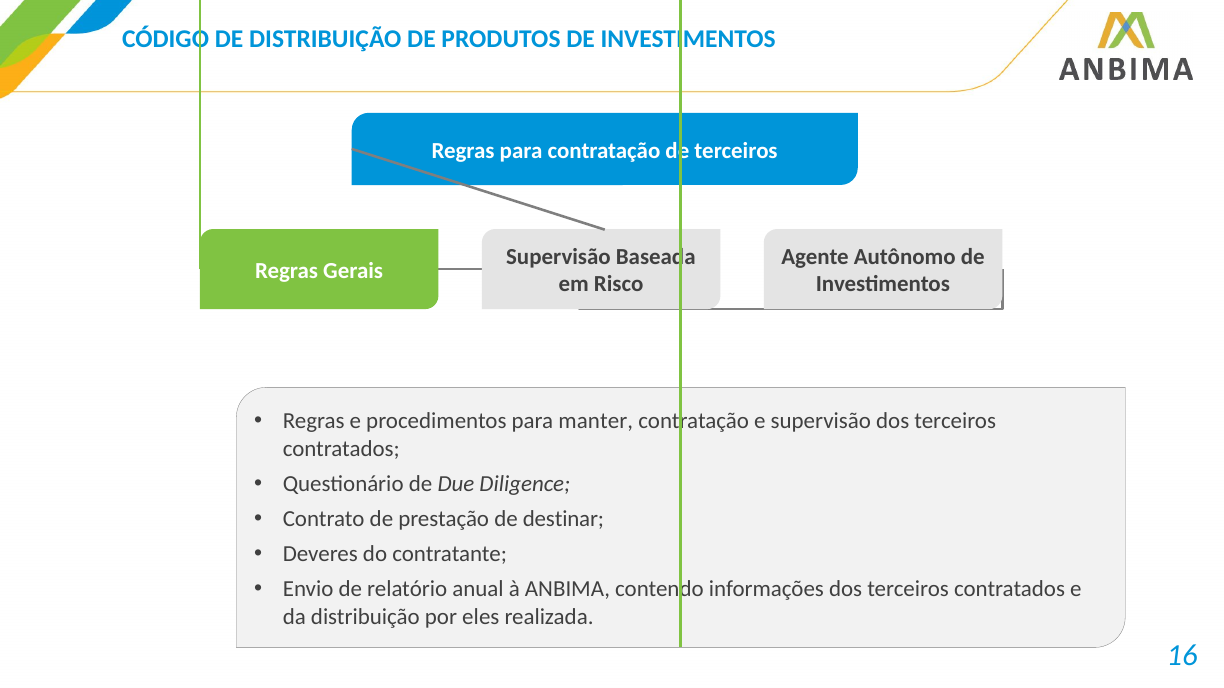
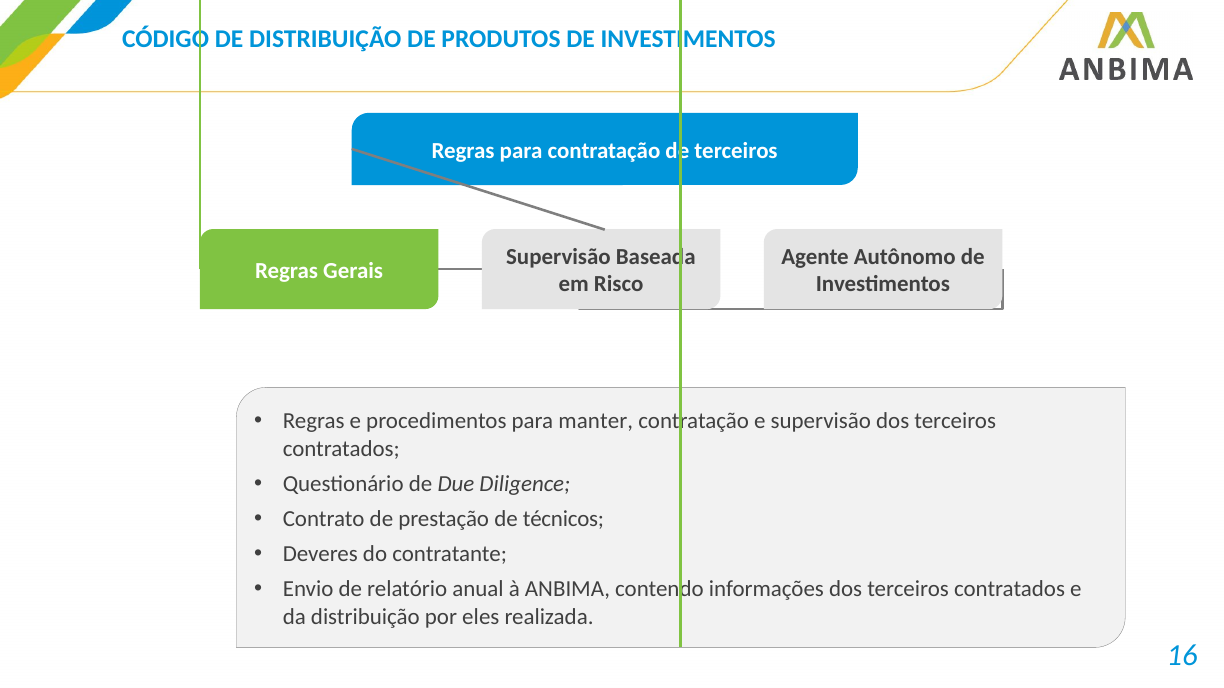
destinar: destinar -> técnicos
